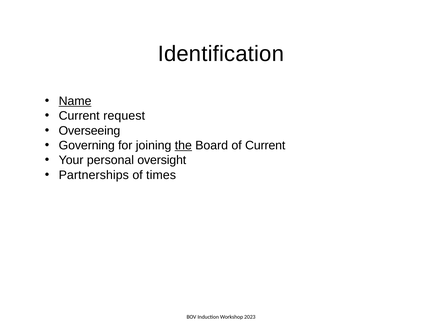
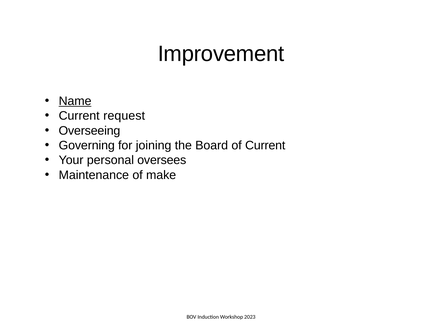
Identification: Identification -> Improvement
the underline: present -> none
oversight: oversight -> oversees
Partnerships: Partnerships -> Maintenance
times: times -> make
